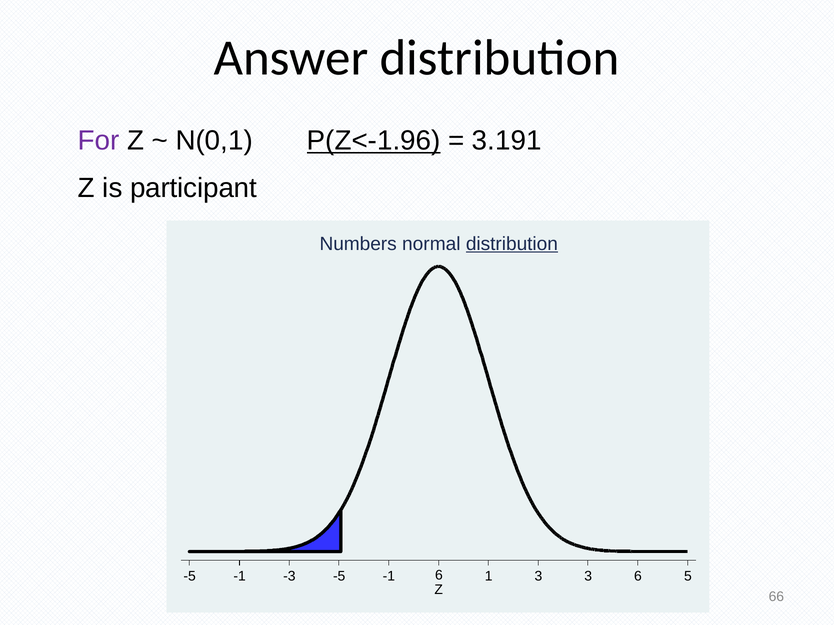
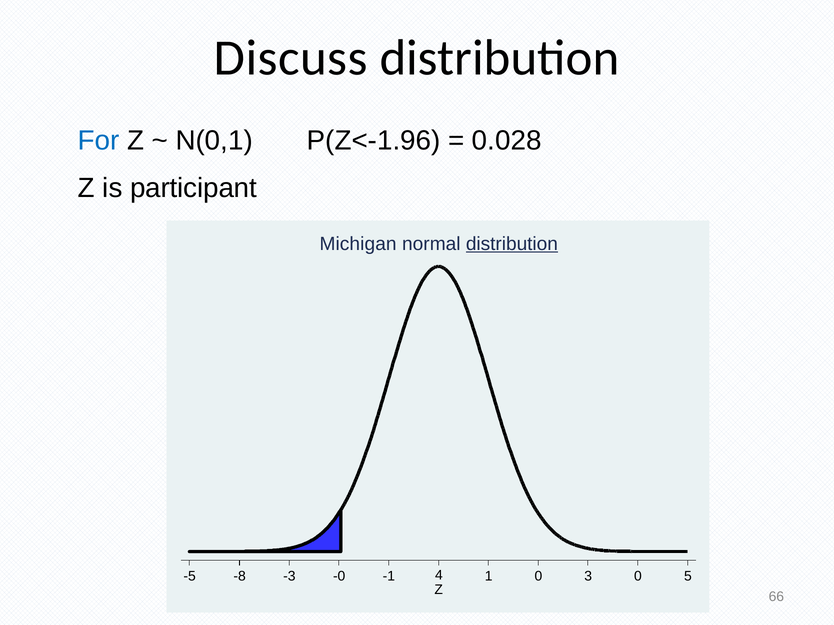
Answer: Answer -> Discuss
For colour: purple -> blue
P(Z<-1.96 underline: present -> none
3.191: 3.191 -> 0.028
Numbers: Numbers -> Michigan
-1 at (240, 577): -1 -> -8
-3 -5: -5 -> -0
-1 6: 6 -> 4
1 3: 3 -> 0
3 6: 6 -> 0
